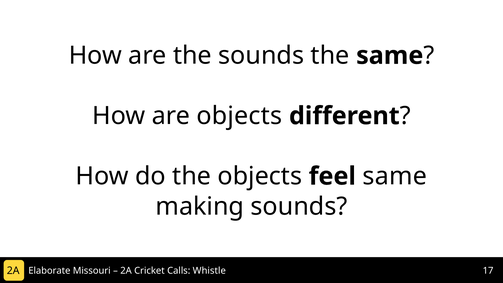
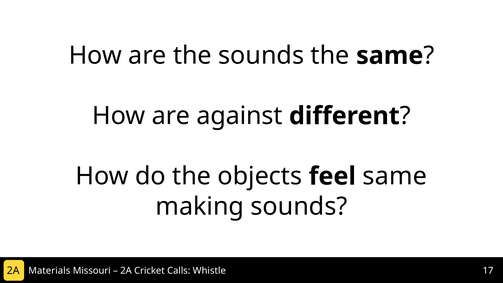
are objects: objects -> against
Elaborate: Elaborate -> Materials
